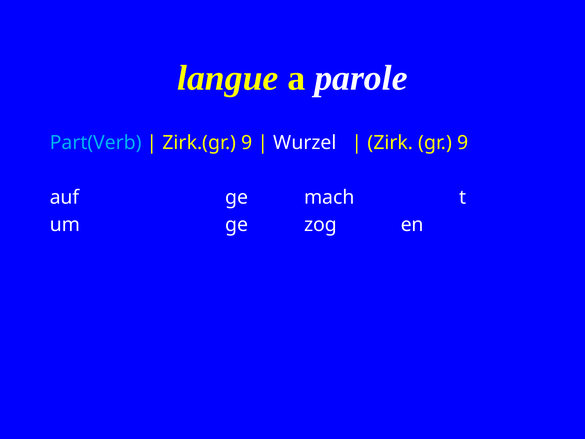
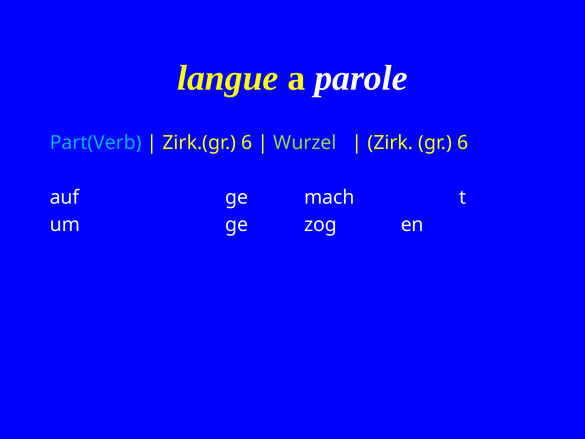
Zirk.(gr 9: 9 -> 6
Wurzel colour: white -> light green
gr 9: 9 -> 6
